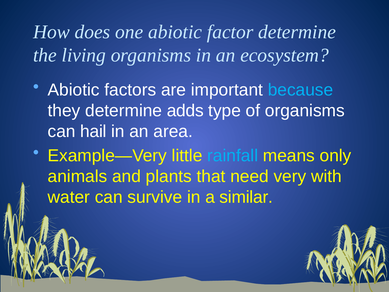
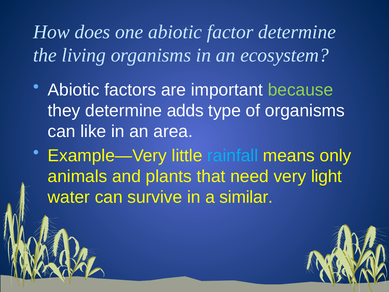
because colour: light blue -> light green
hail: hail -> like
with: with -> light
